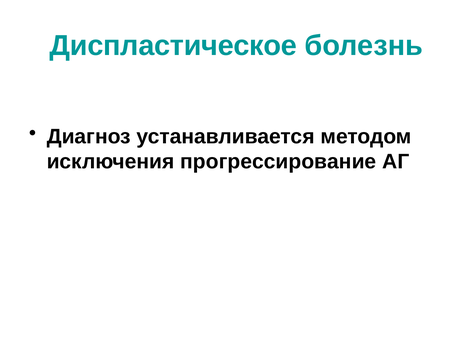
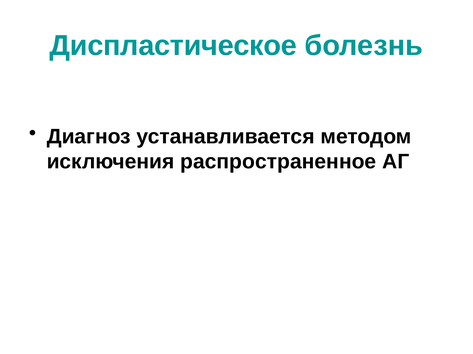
прогрессирование: прогрессирование -> распространенное
